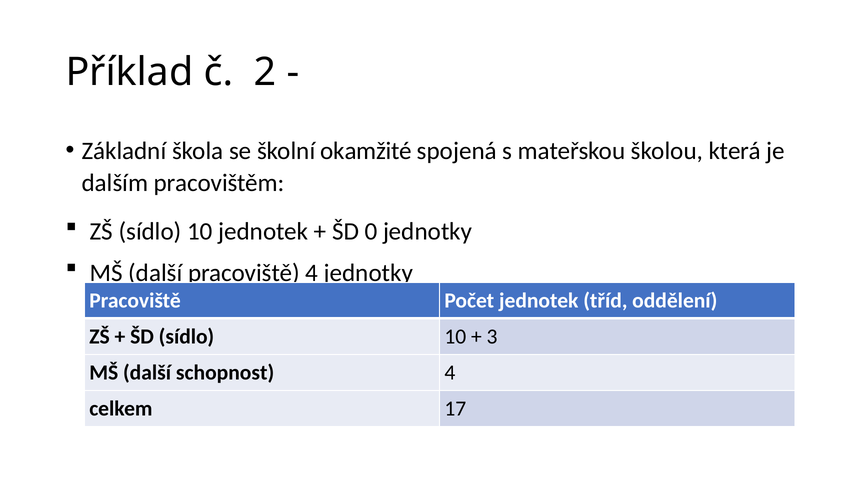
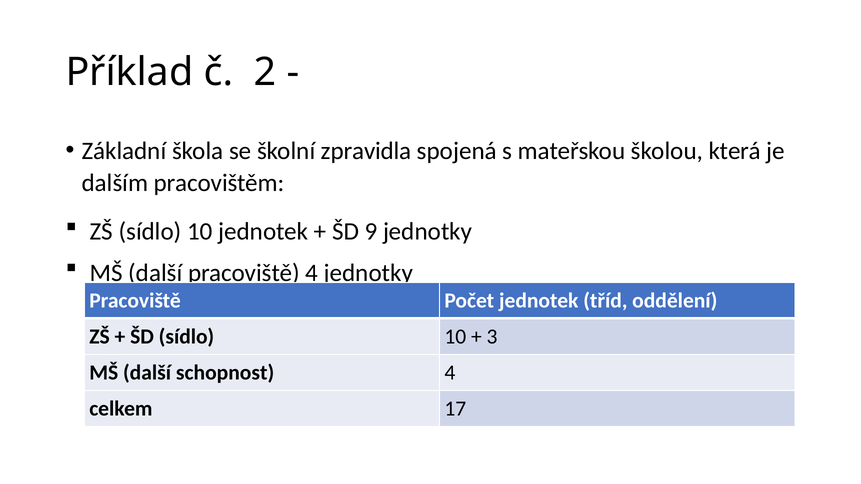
okamžité: okamžité -> zpravidla
0: 0 -> 9
